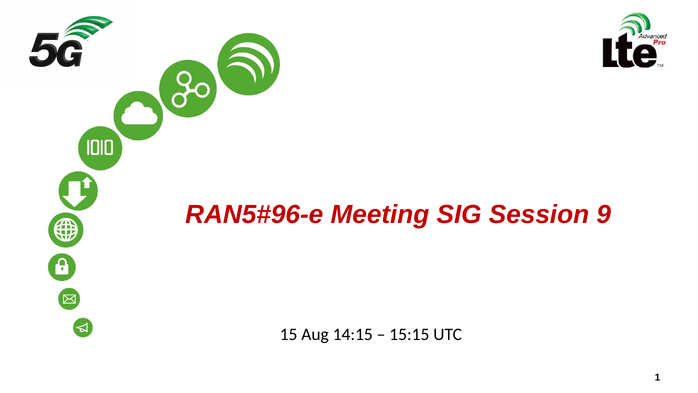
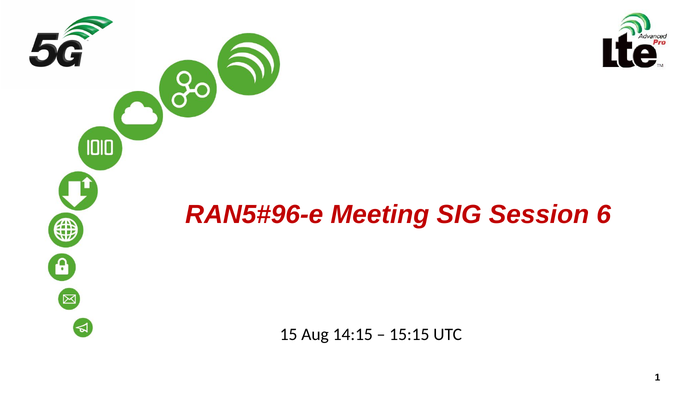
9: 9 -> 6
